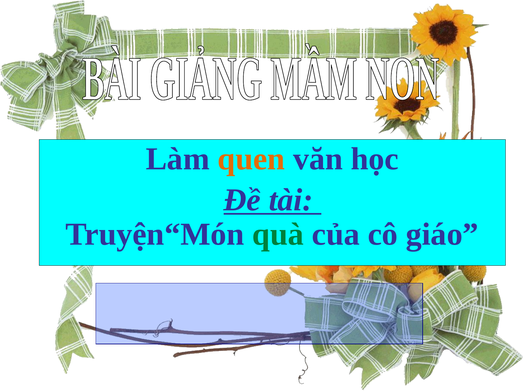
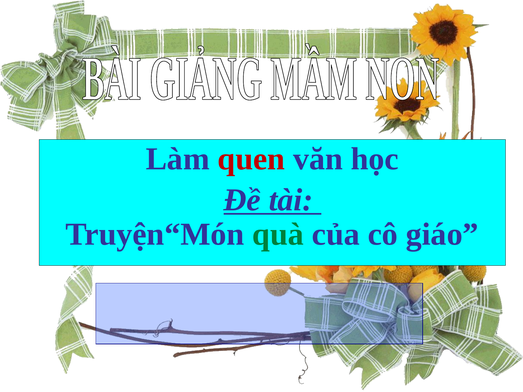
quen colour: orange -> red
